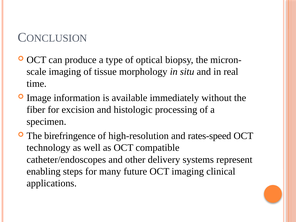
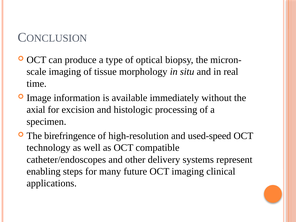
fiber: fiber -> axial
rates-speed: rates-speed -> used-speed
